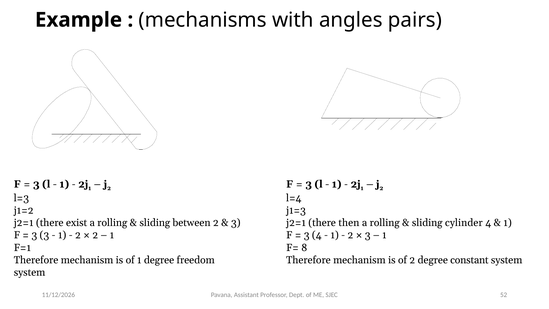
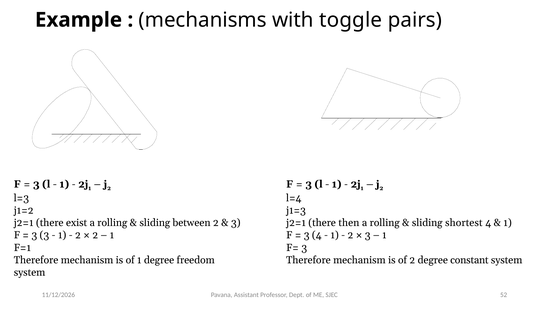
angles: angles -> toggle
cylinder: cylinder -> shortest
F= 8: 8 -> 3
